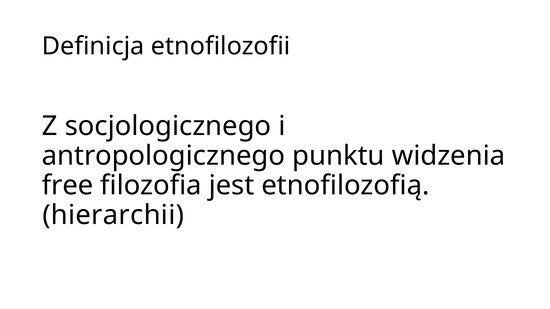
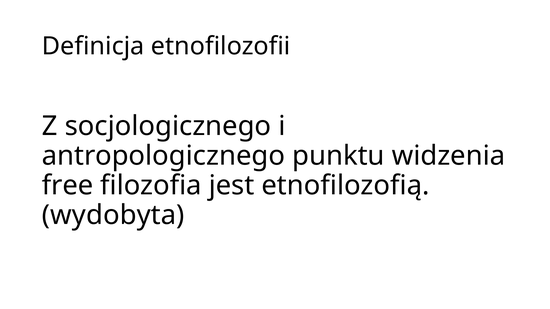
hierarchii: hierarchii -> wydobyta
